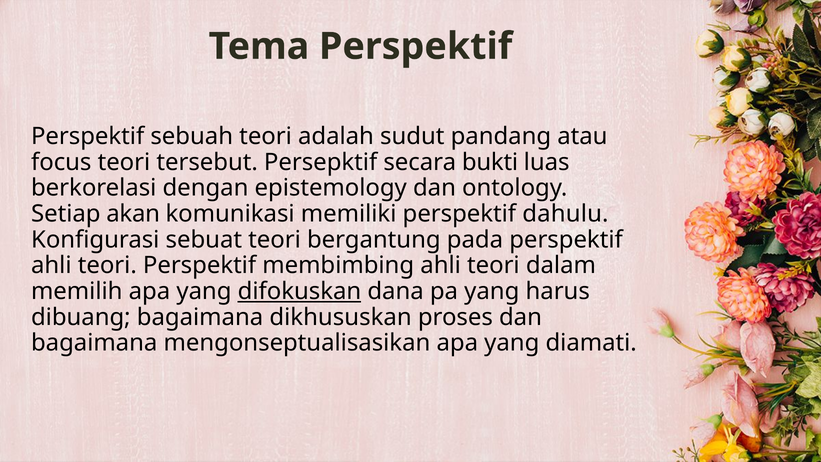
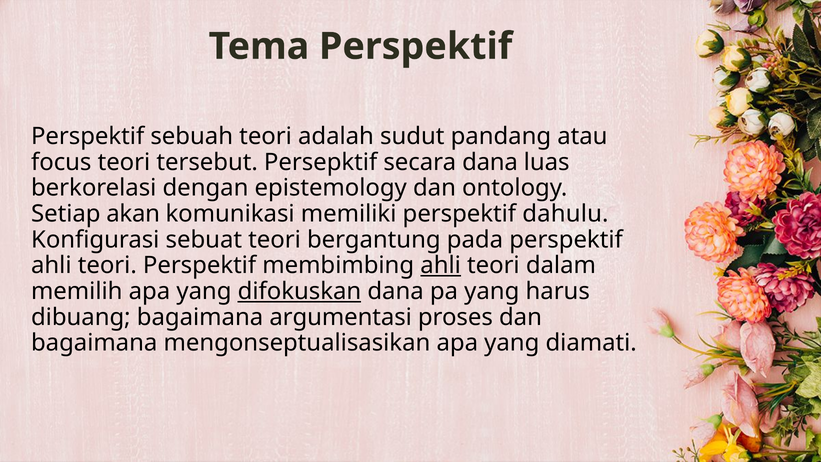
secara bukti: bukti -> dana
ahli at (441, 265) underline: none -> present
dikhususkan: dikhususkan -> argumentasi
